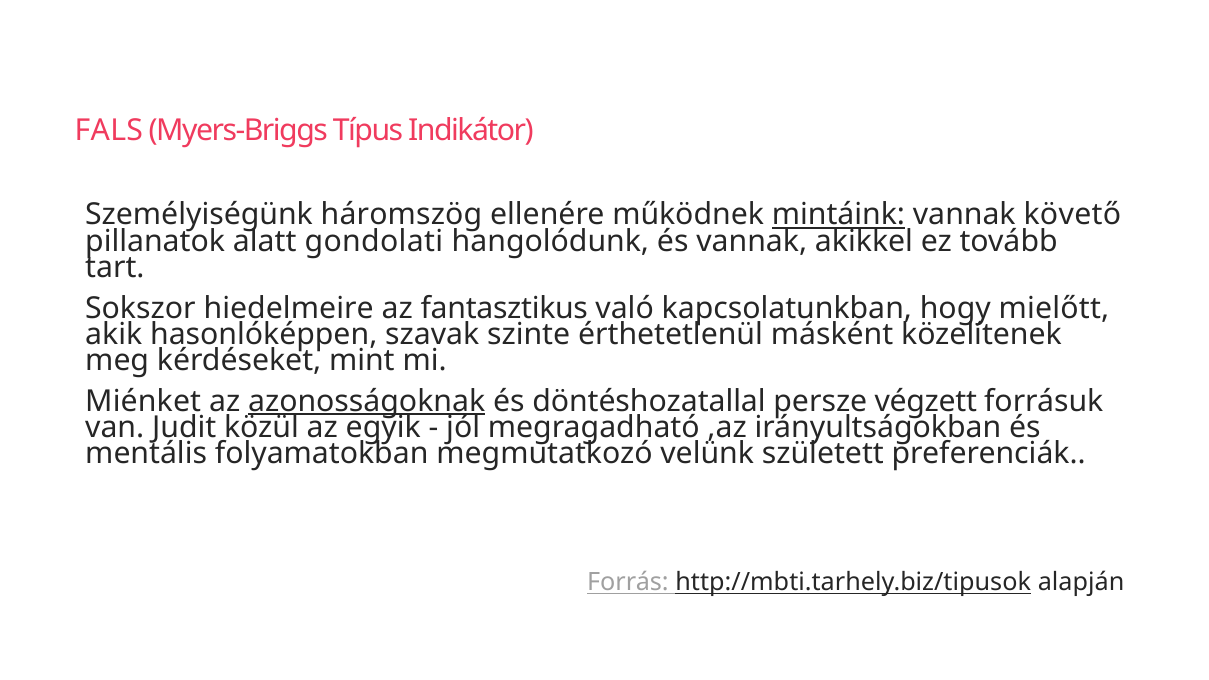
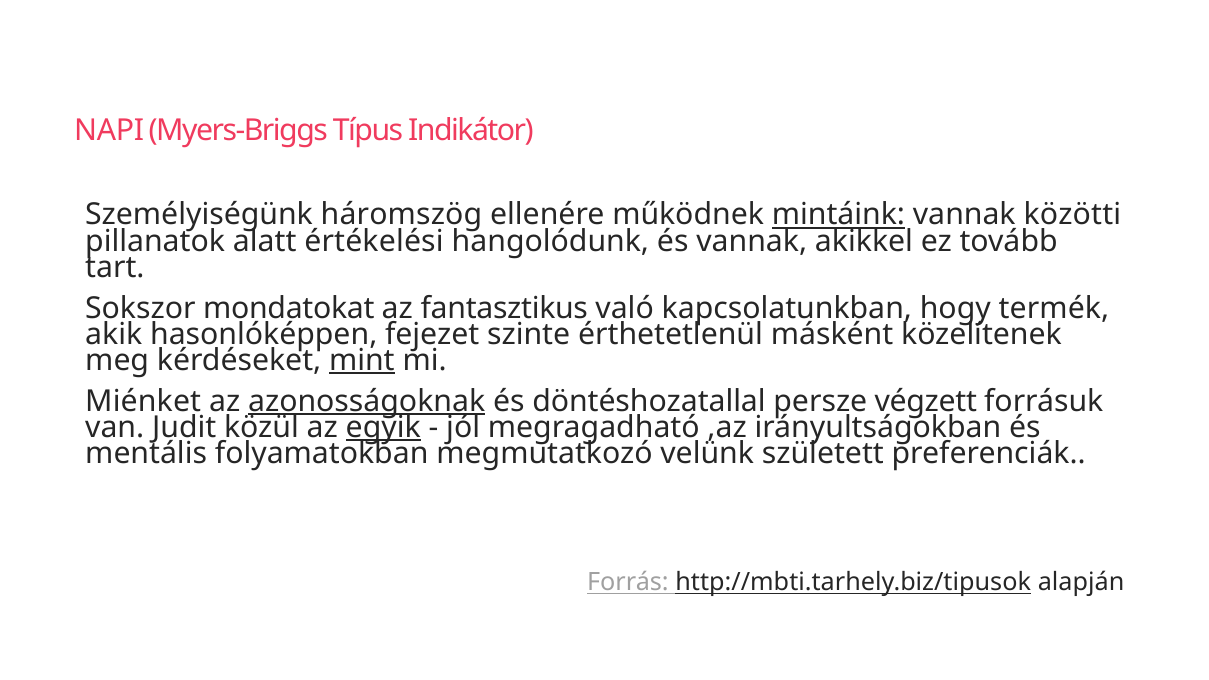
FALS: FALS -> NAPI
követő: követő -> közötti
gondolati: gondolati -> értékelési
hiedelmeire: hiedelmeire -> mondatokat
mielőtt: mielőtt -> termék
szavak: szavak -> fejezet
mint underline: none -> present
egyik underline: none -> present
